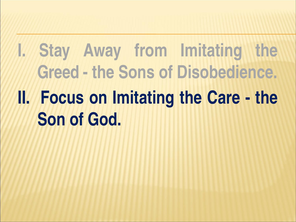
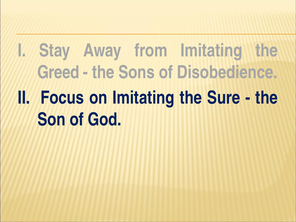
Care: Care -> Sure
